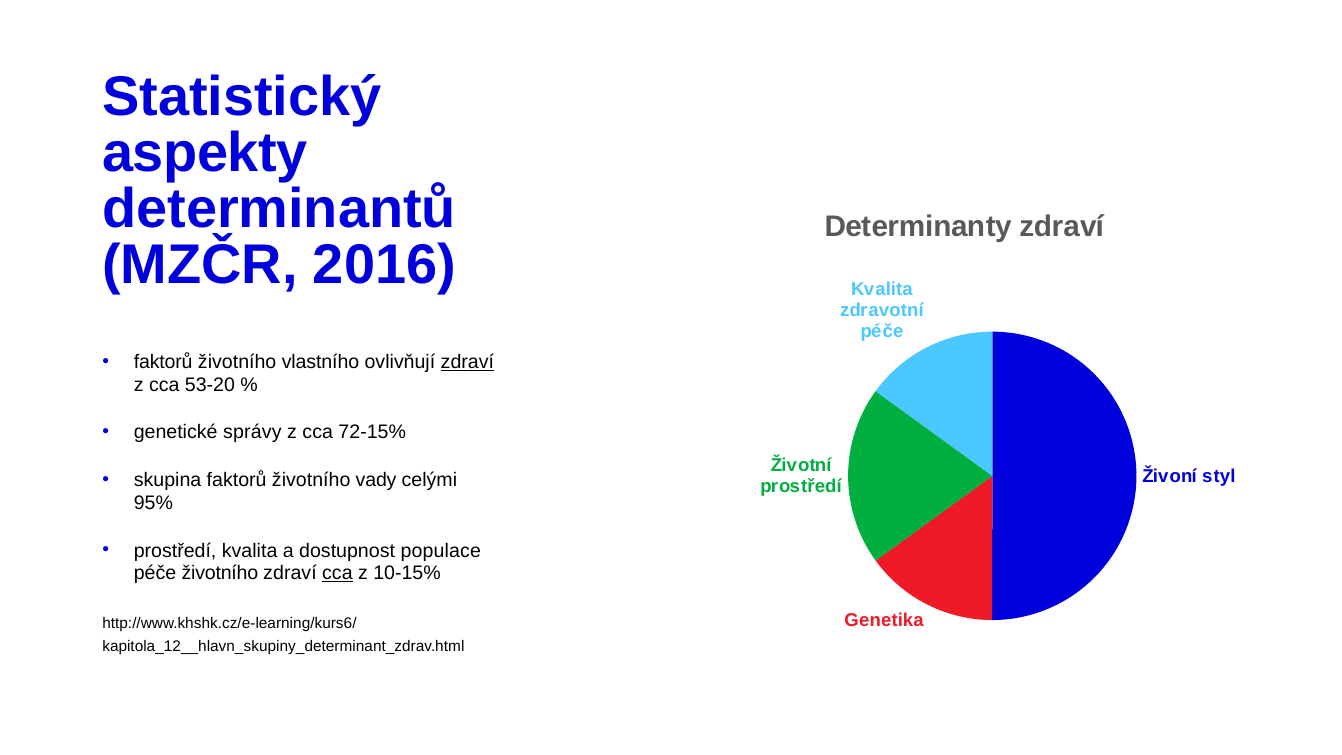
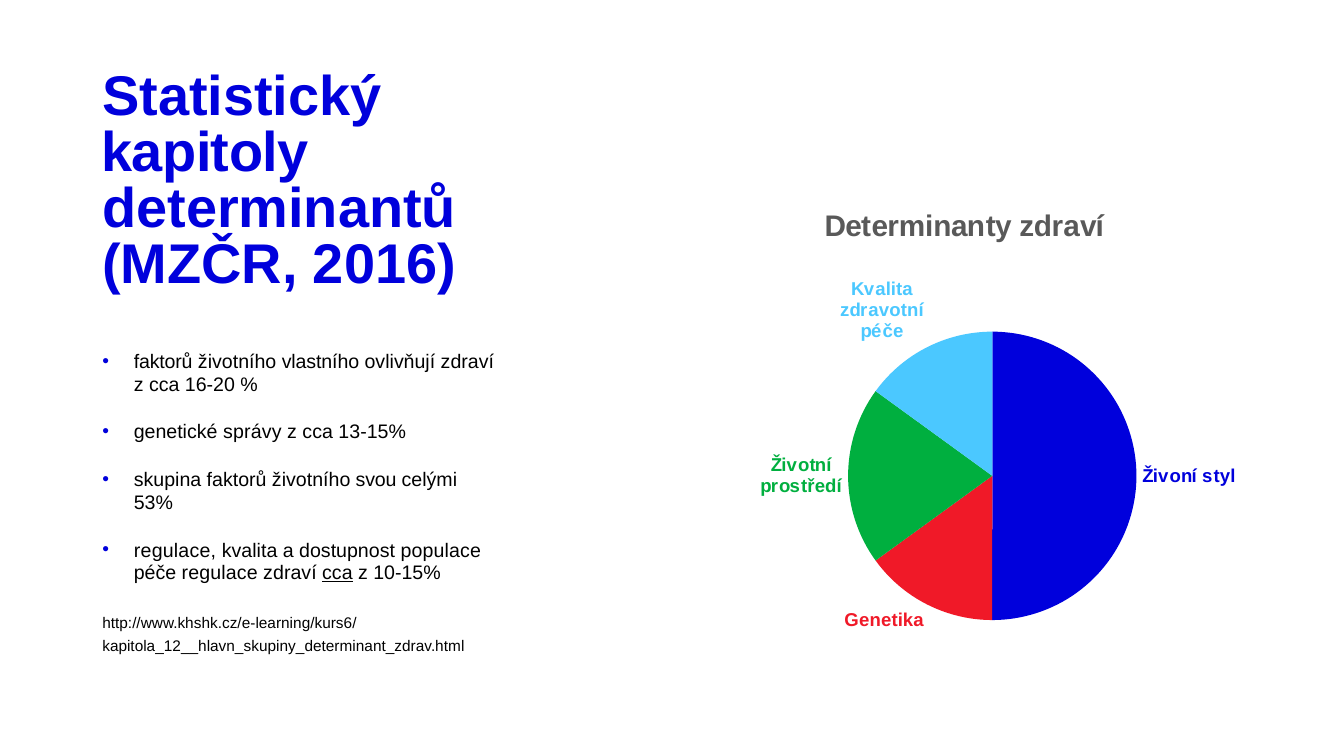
aspekty: aspekty -> kapitoly
zdraví at (467, 362) underline: present -> none
53-20: 53-20 -> 16-20
72-15%: 72-15% -> 13-15%
vady: vady -> svou
95%: 95% -> 53%
prostředí at (175, 551): prostředí -> regulace
péče životního: životního -> regulace
